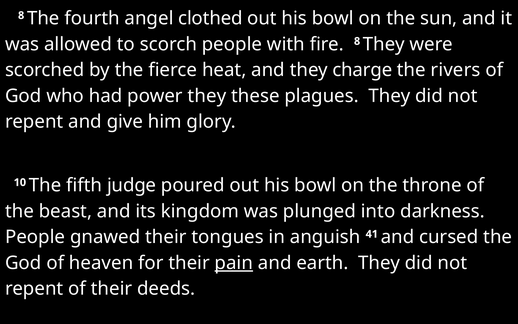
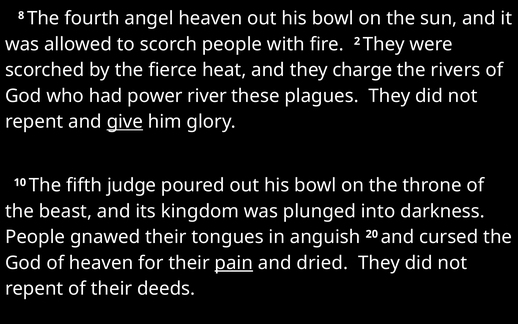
angel clothed: clothed -> heaven
fire 8: 8 -> 2
power they: they -> river
give underline: none -> present
41: 41 -> 20
earth: earth -> dried
